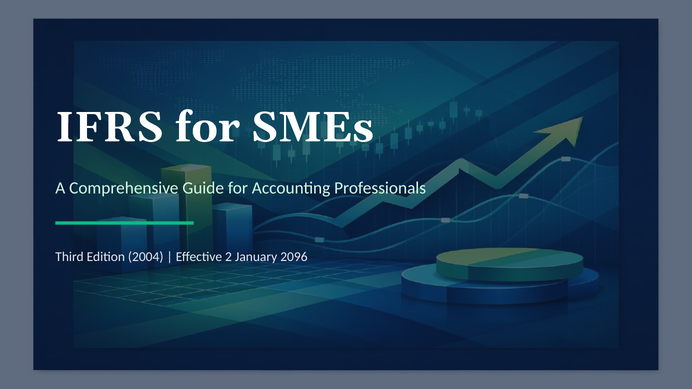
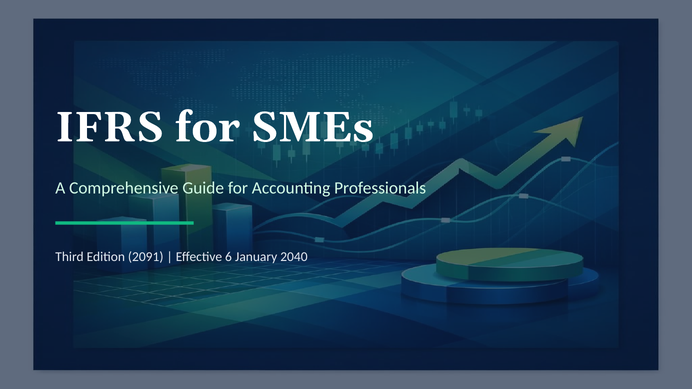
2004: 2004 -> 2091
2: 2 -> 6
2096: 2096 -> 2040
